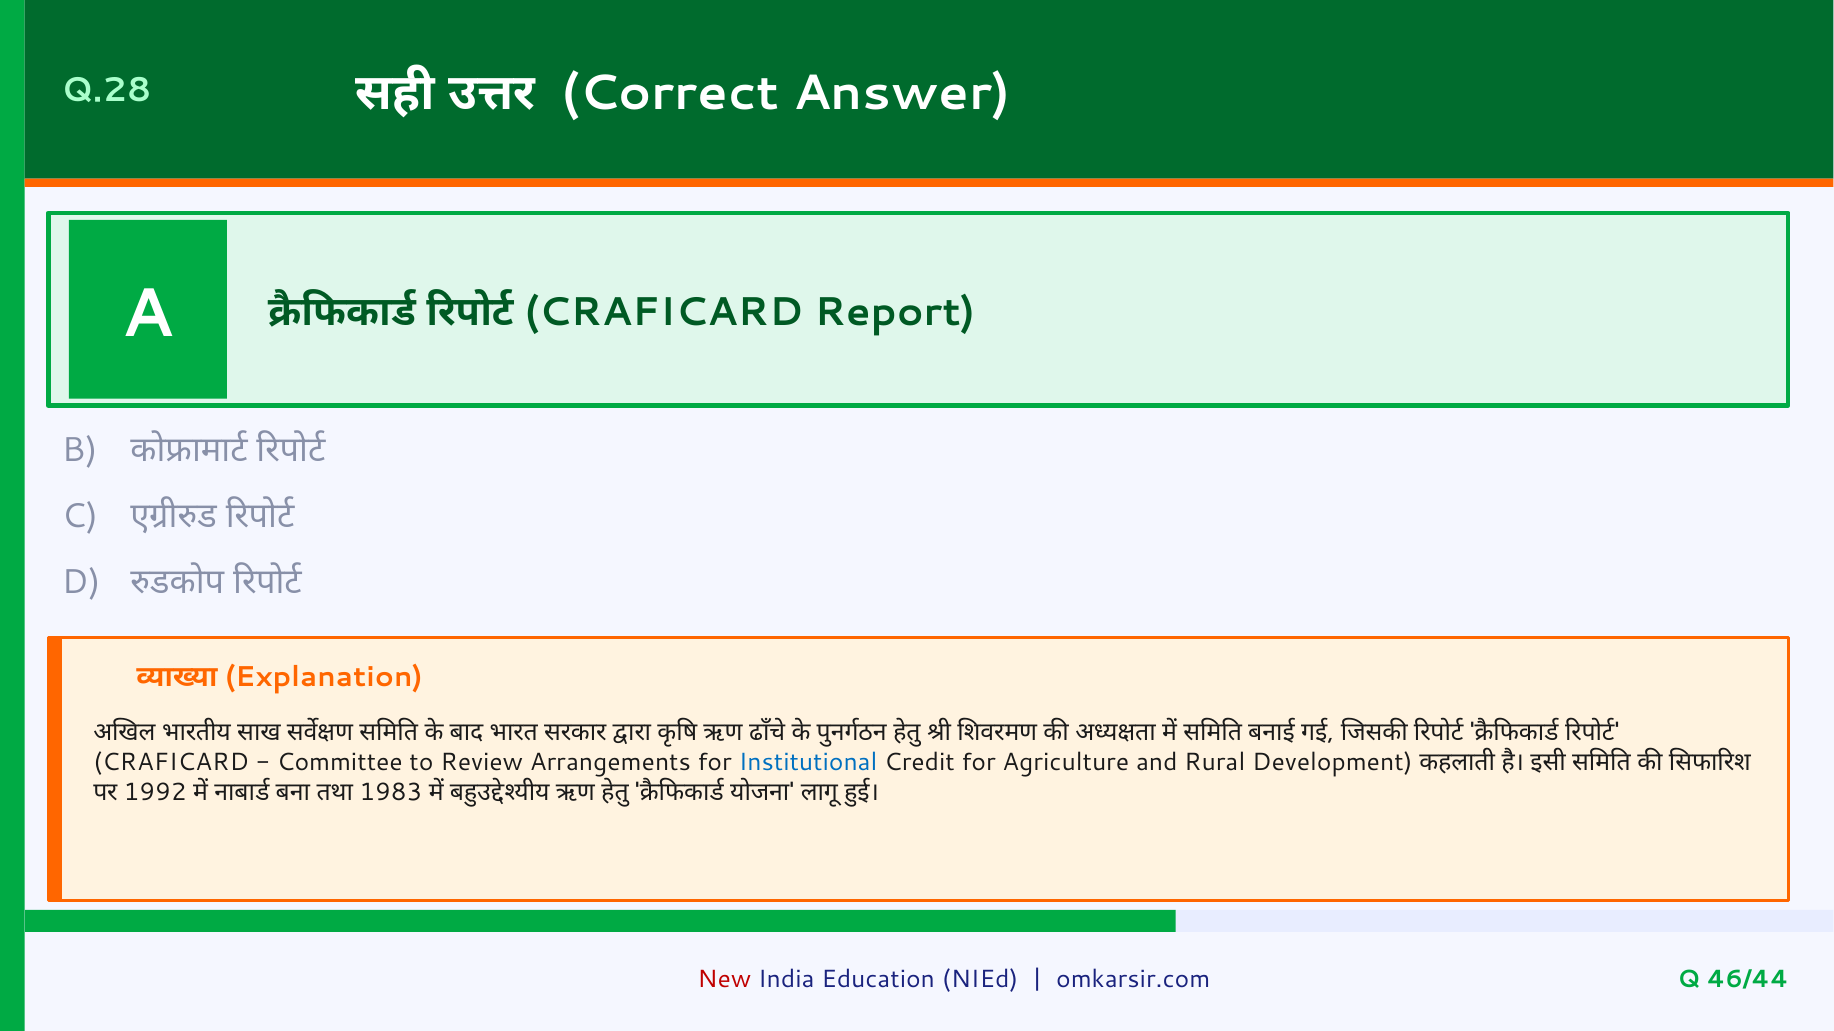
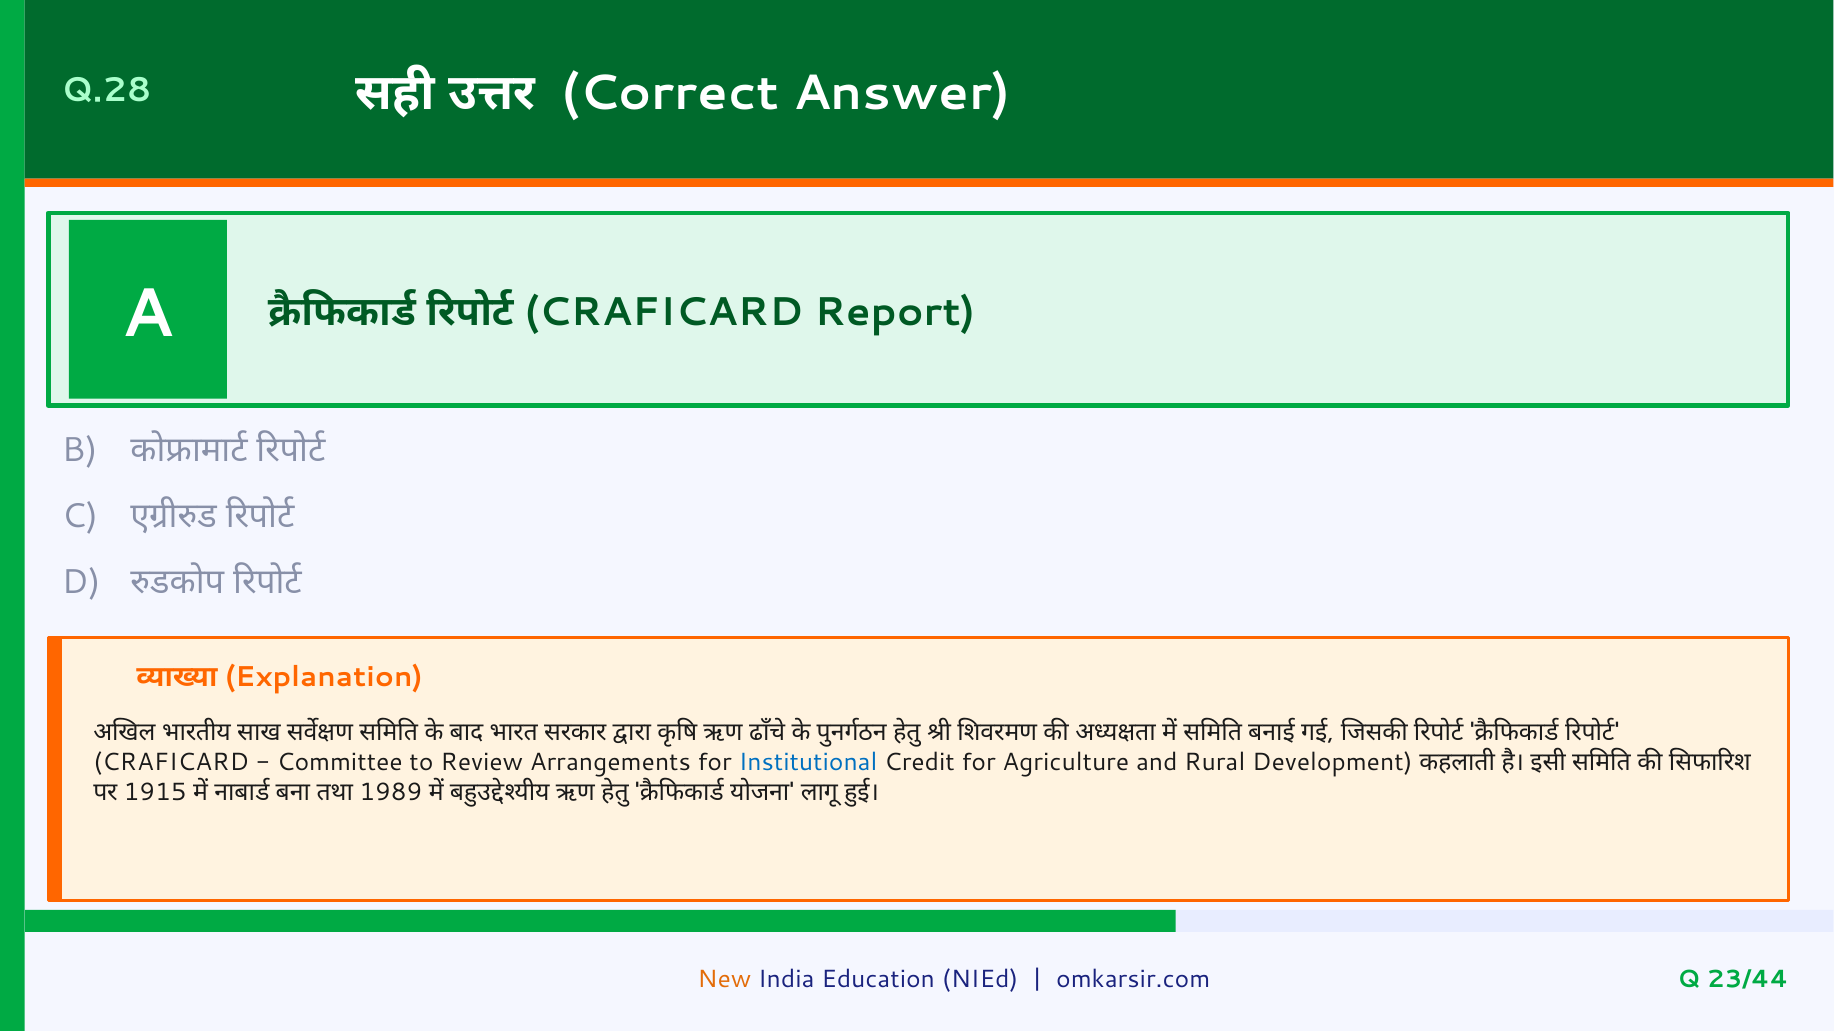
1992: 1992 -> 1915
1983: 1983 -> 1989
New colour: red -> orange
46/44: 46/44 -> 23/44
